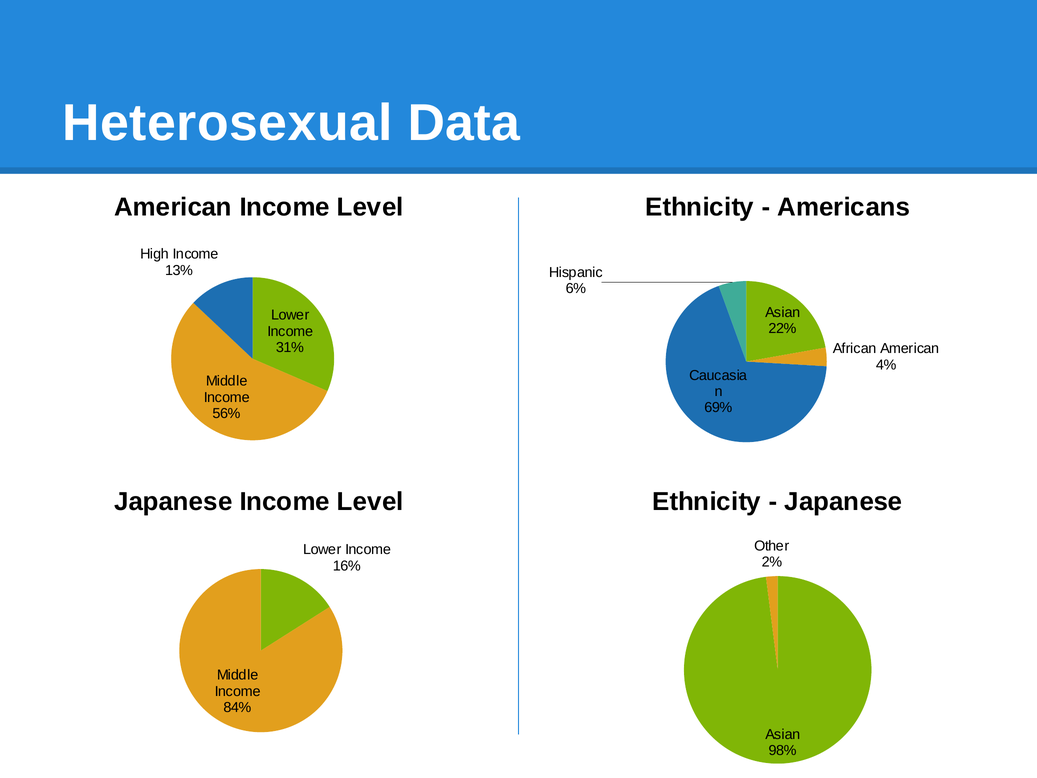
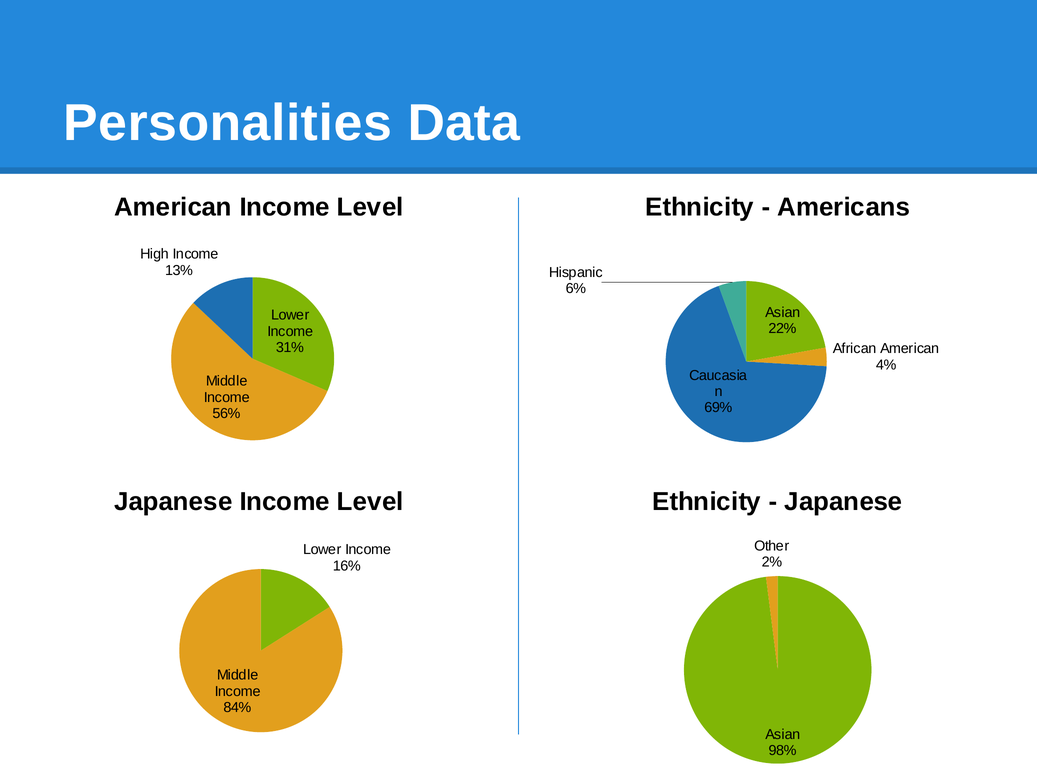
Heterosexual: Heterosexual -> Personalities
